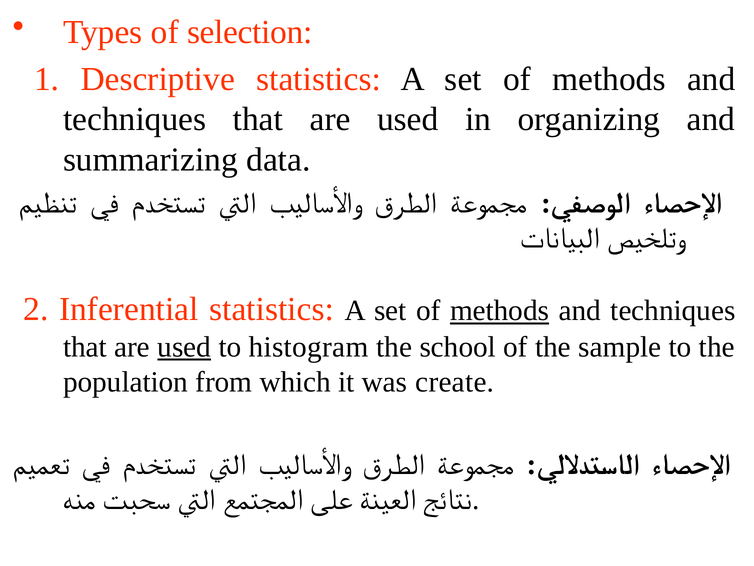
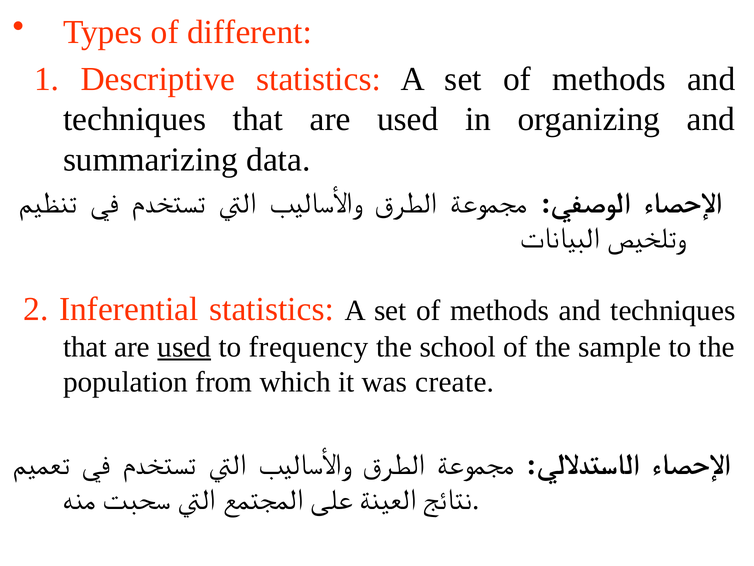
selection: selection -> different
methods at (500, 311) underline: present -> none
histogram: histogram -> frequency
